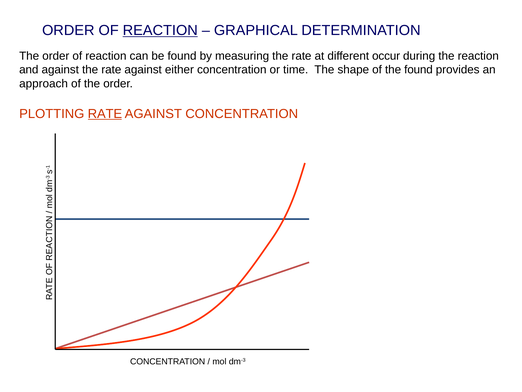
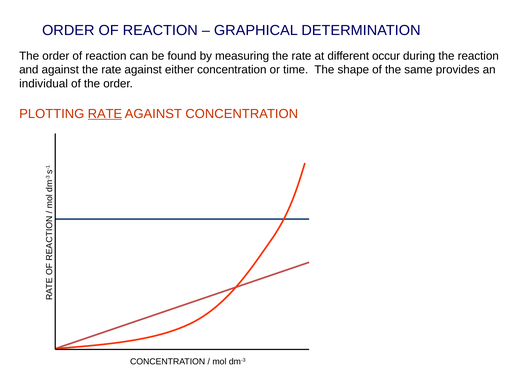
REACTION at (160, 30) underline: present -> none
the found: found -> same
approach: approach -> individual
